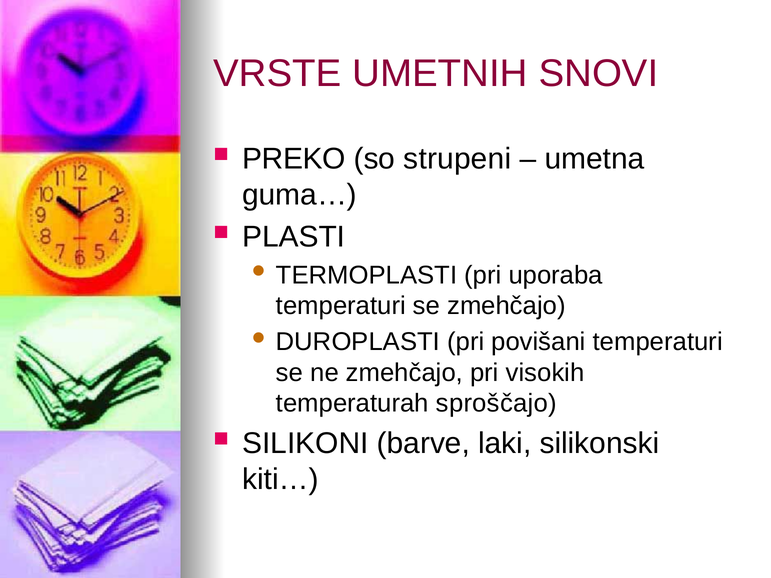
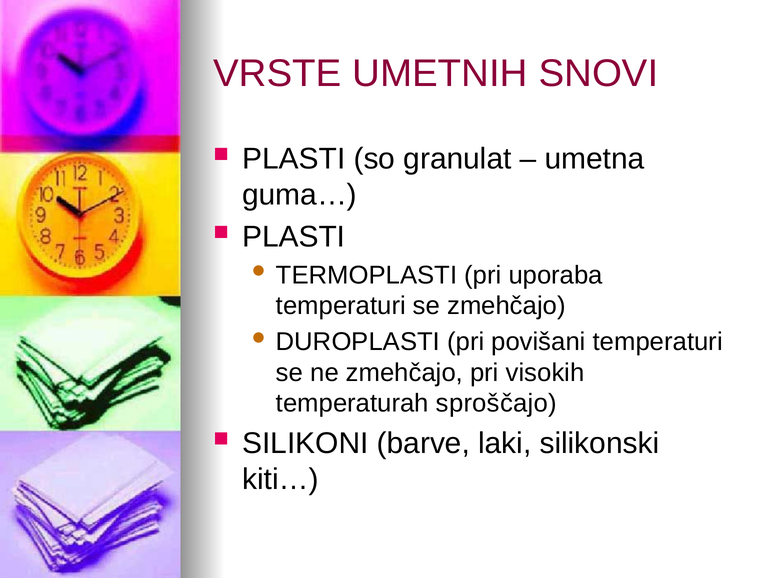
PREKO at (294, 159): PREKO -> PLASTI
strupeni: strupeni -> granulat
